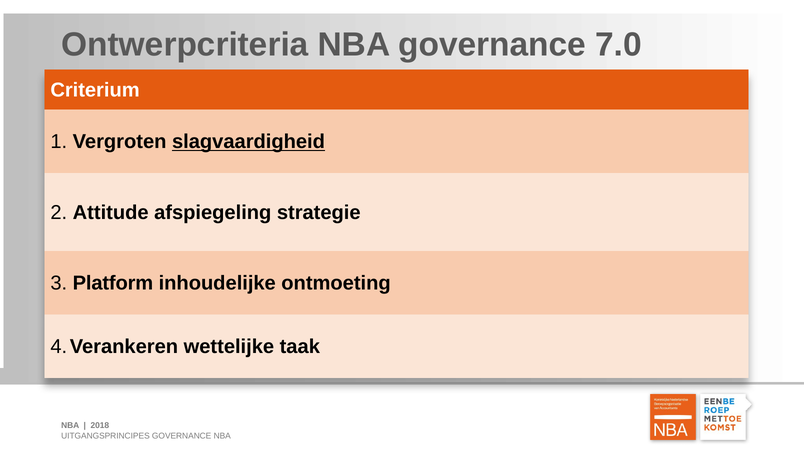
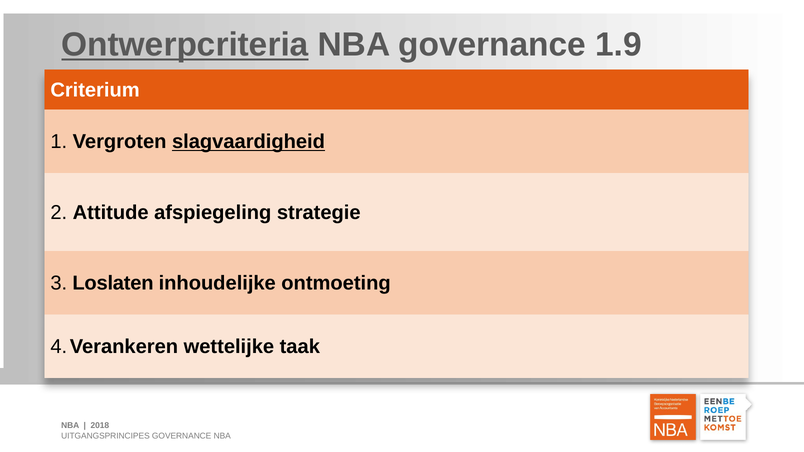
Ontwerpcriteria underline: none -> present
7.0: 7.0 -> 1.9
Platform: Platform -> Loslaten
